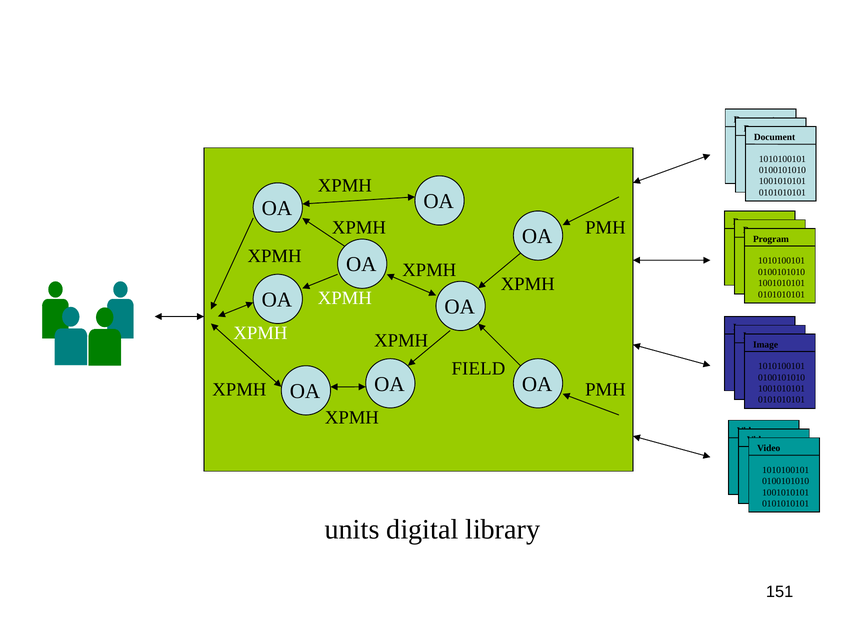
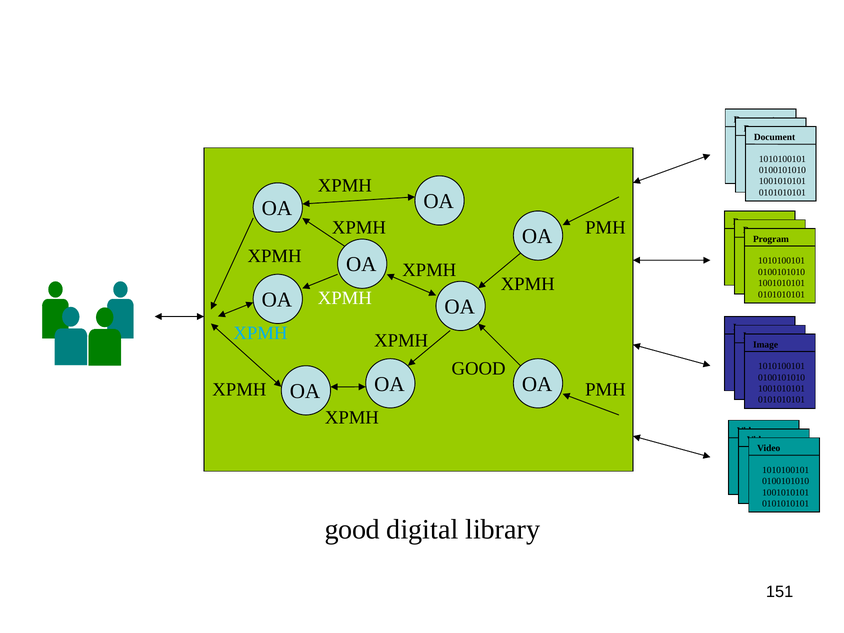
XPMH at (260, 333) colour: white -> light blue
FIELD at (478, 368): FIELD -> GOOD
units at (352, 529): units -> good
